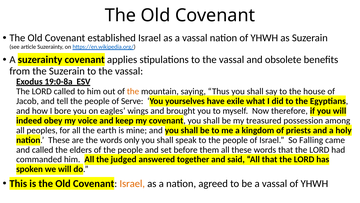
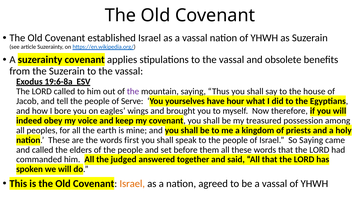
19:0-8a: 19:0-8a -> 19:6-8a
the at (133, 91) colour: orange -> purple
exile: exile -> hour
only: only -> first
So Falling: Falling -> Saying
